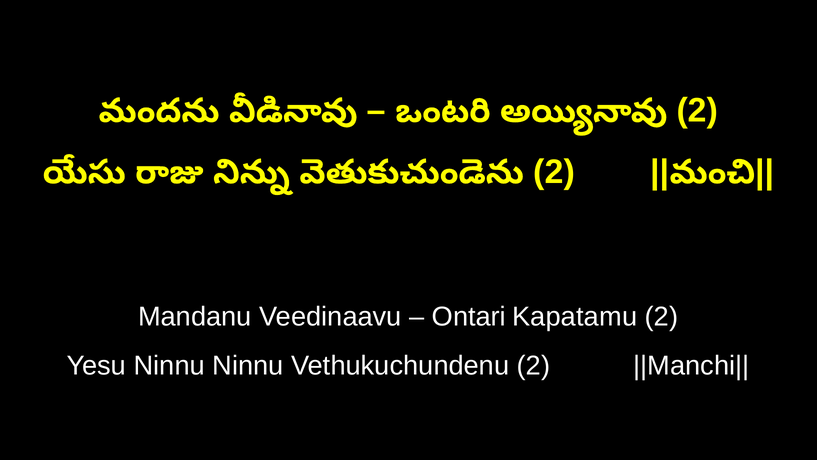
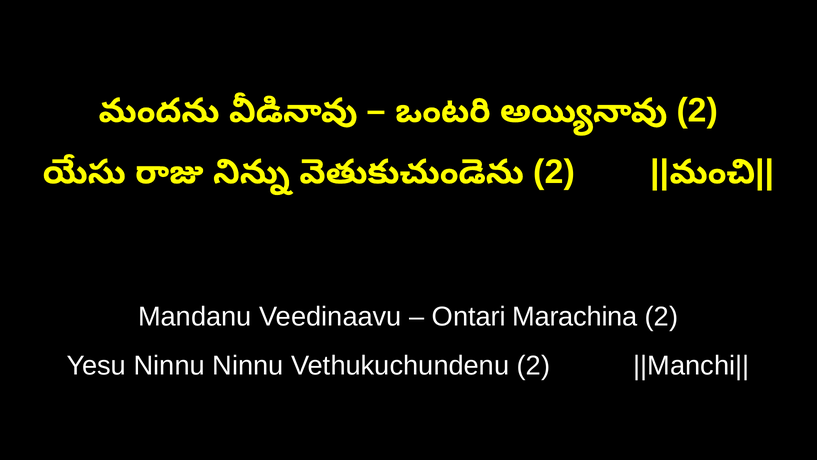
Kapatamu: Kapatamu -> Marachina
